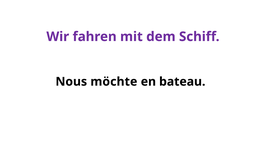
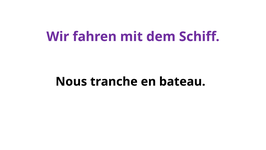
möchte: möchte -> tranche
